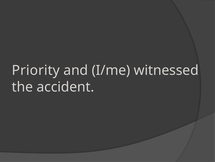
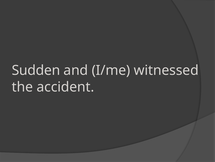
Priority: Priority -> Sudden
